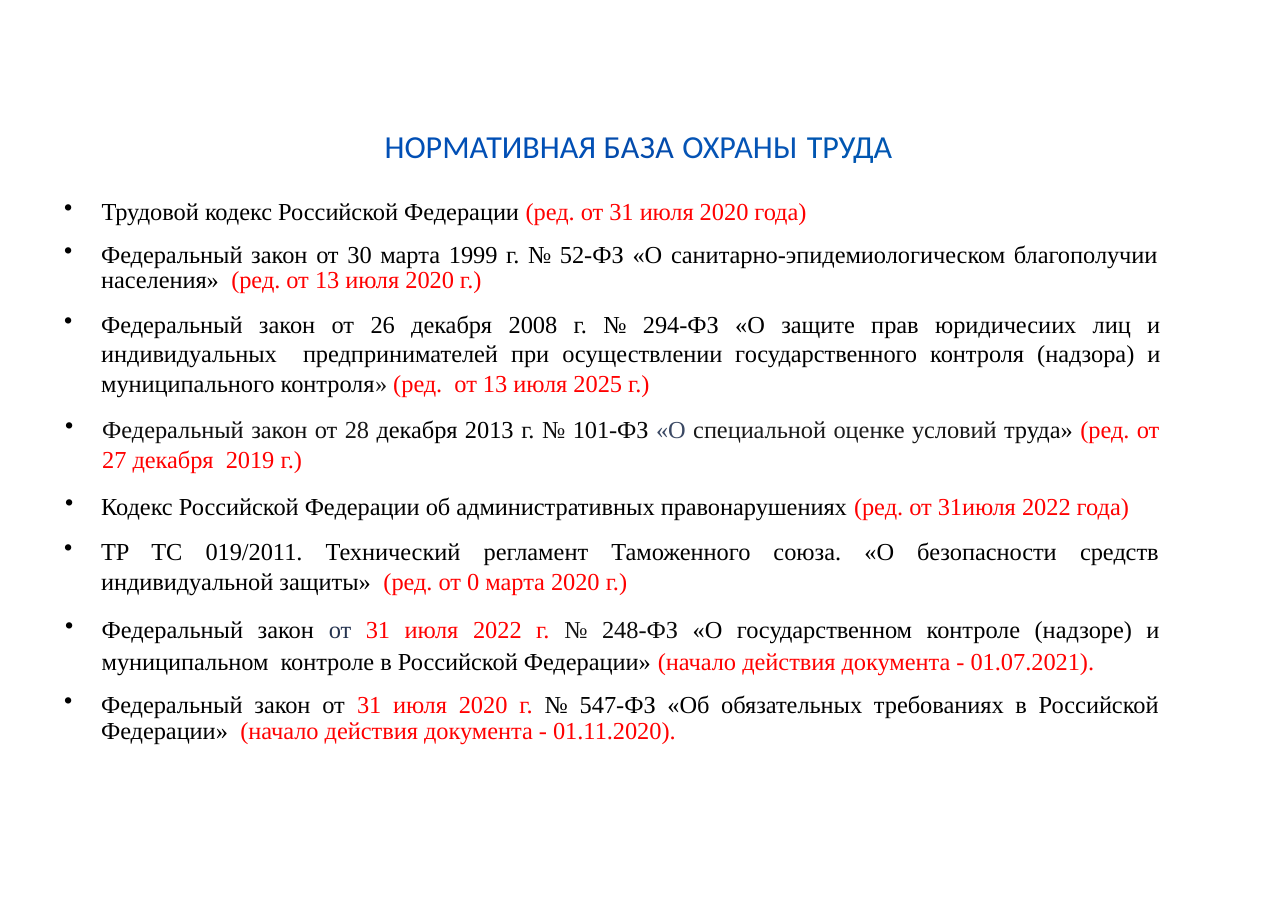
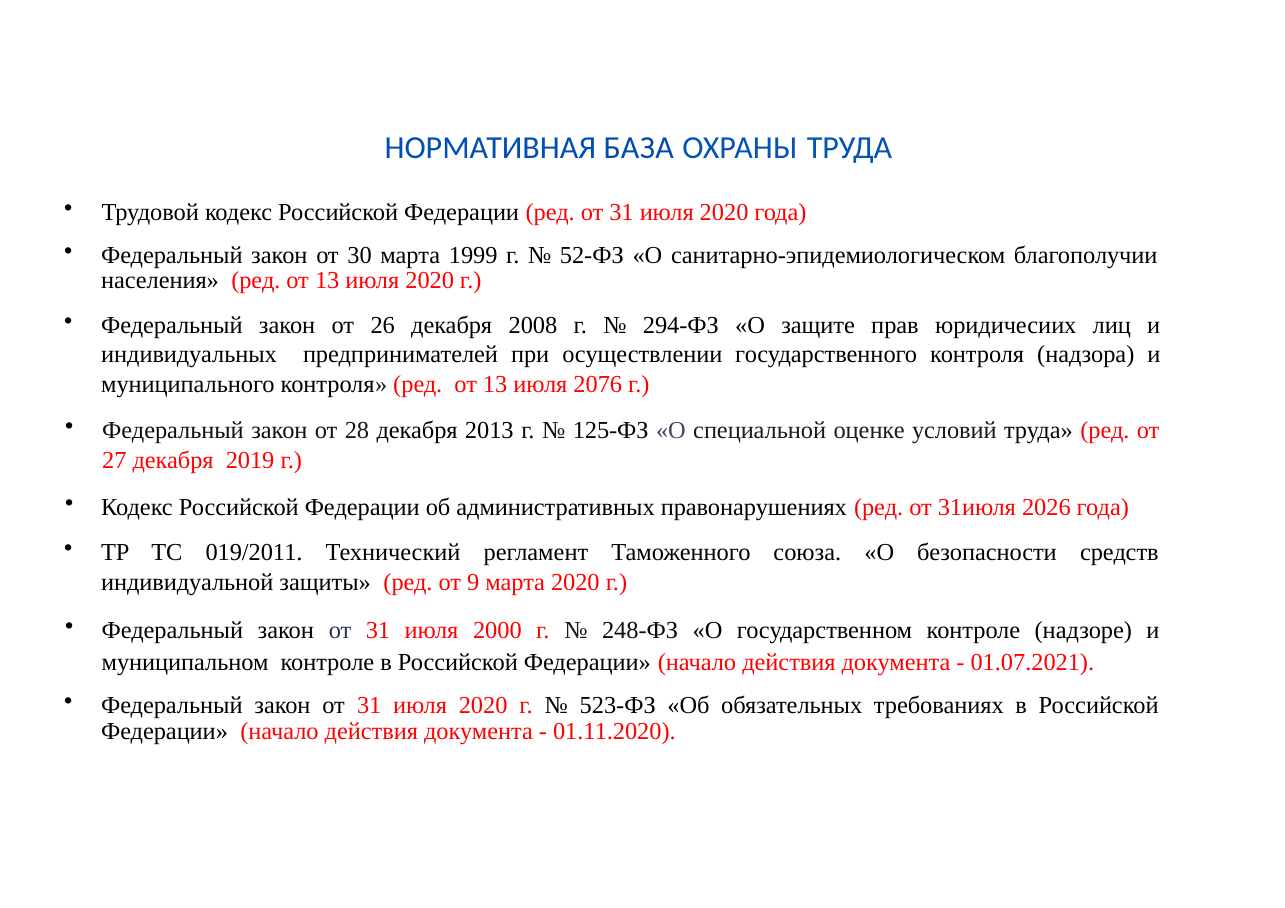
2025: 2025 -> 2076
101-ФЗ: 101-ФЗ -> 125-ФЗ
31июля 2022: 2022 -> 2026
0: 0 -> 9
июля 2022: 2022 -> 2000
547-ФЗ: 547-ФЗ -> 523-ФЗ
